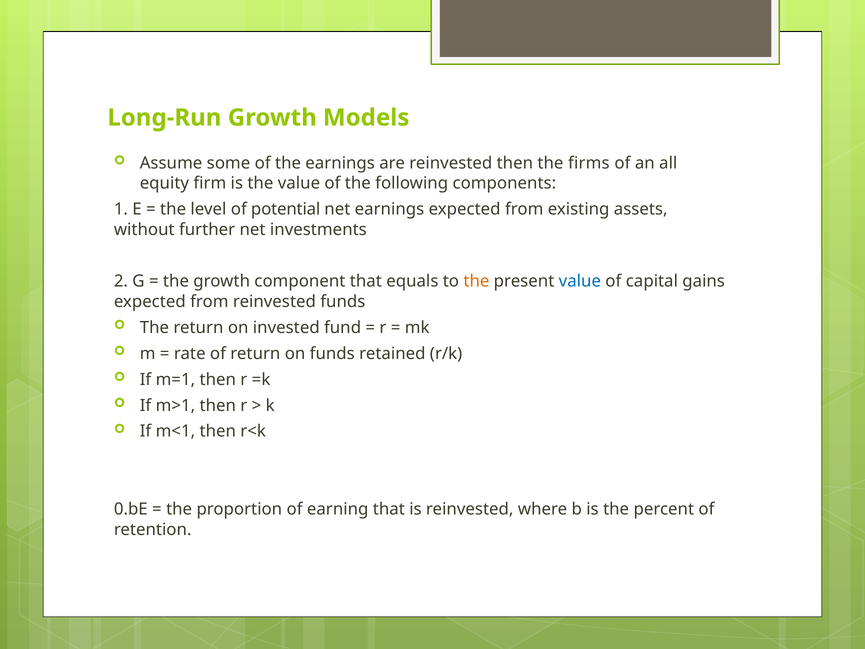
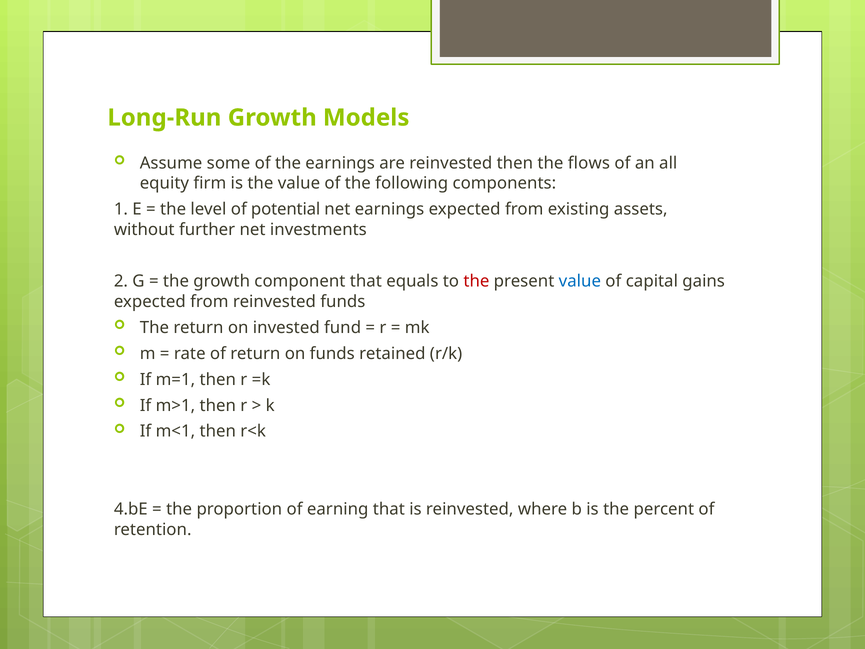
firms: firms -> flows
the at (476, 281) colour: orange -> red
0.bE: 0.bE -> 4.bE
